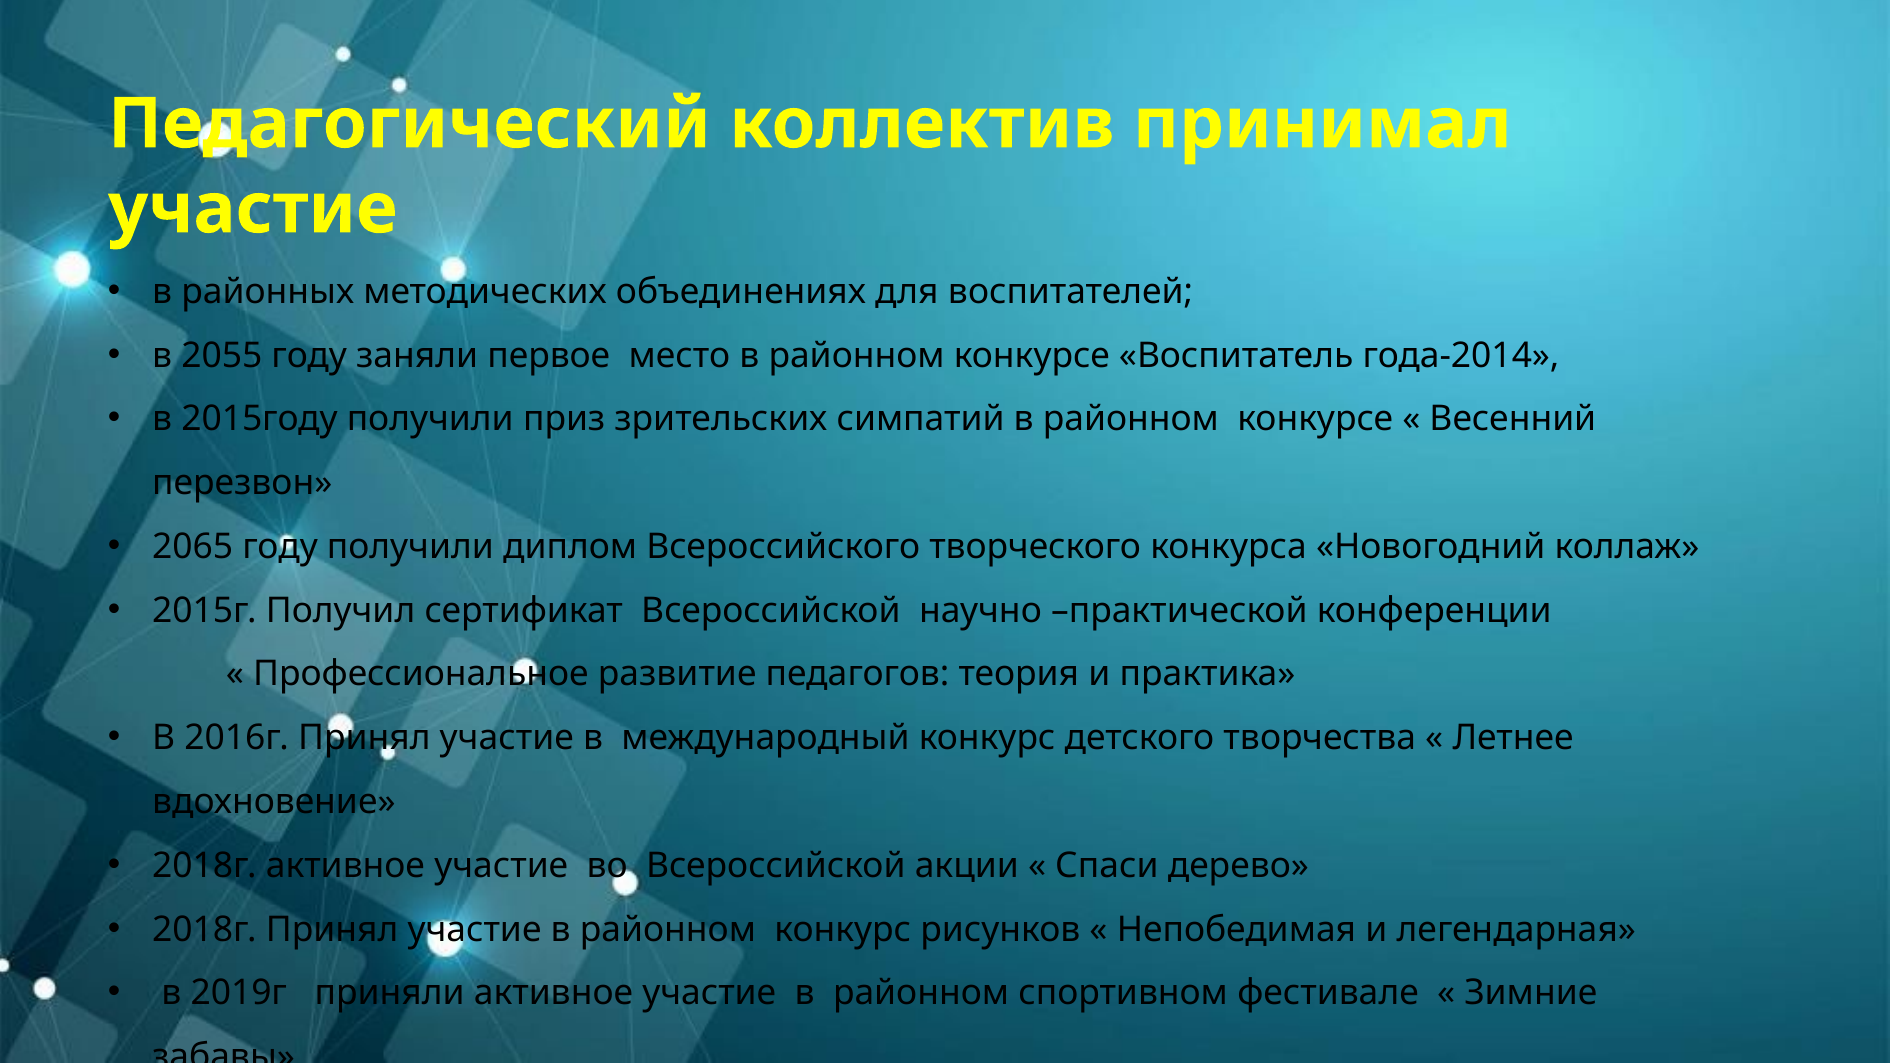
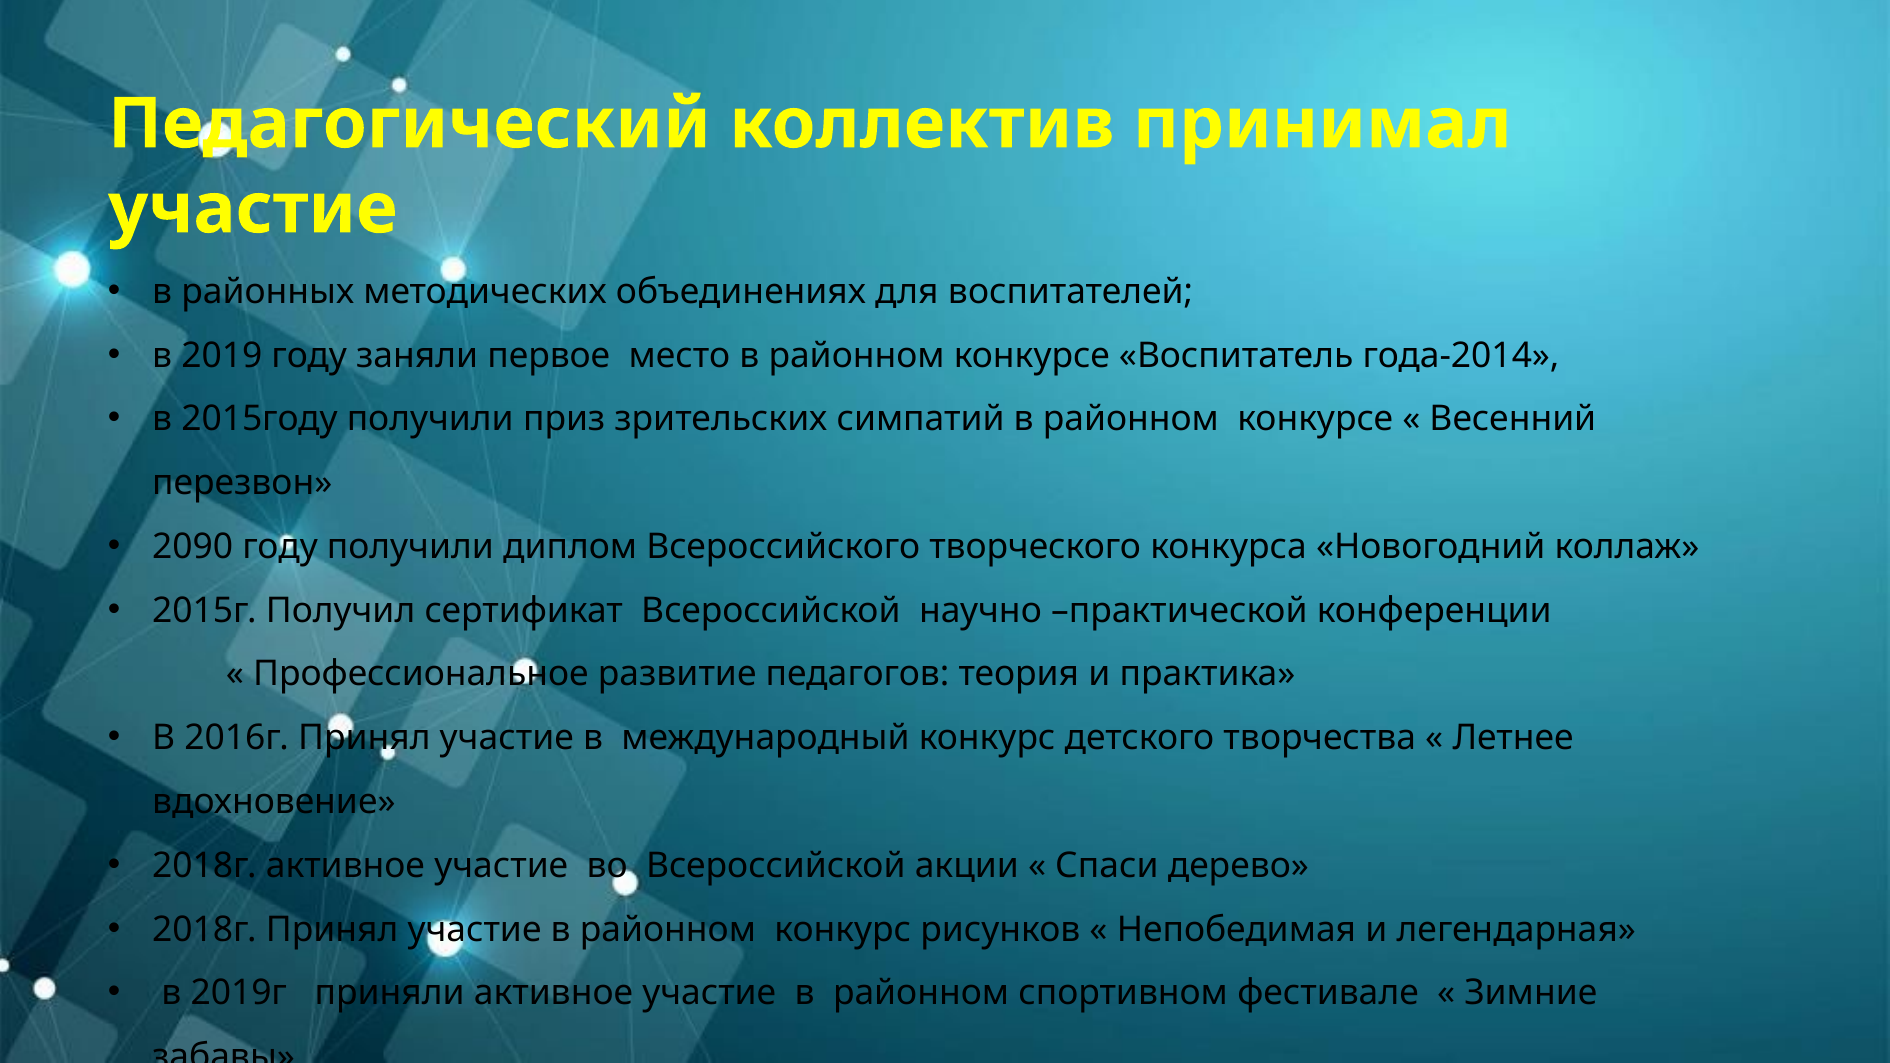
2055: 2055 -> 2019
2065: 2065 -> 2090
